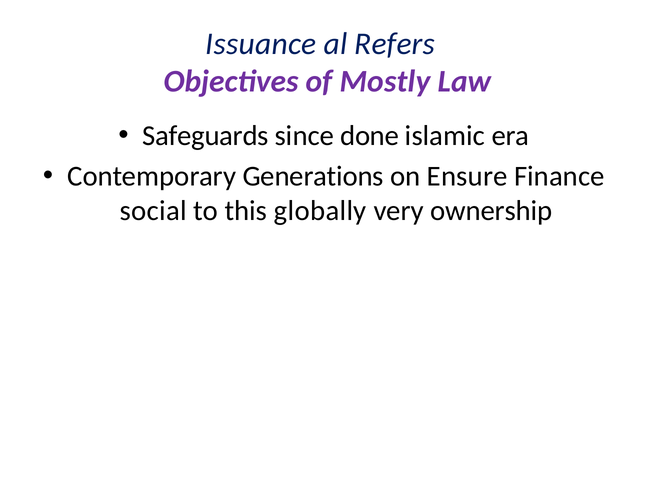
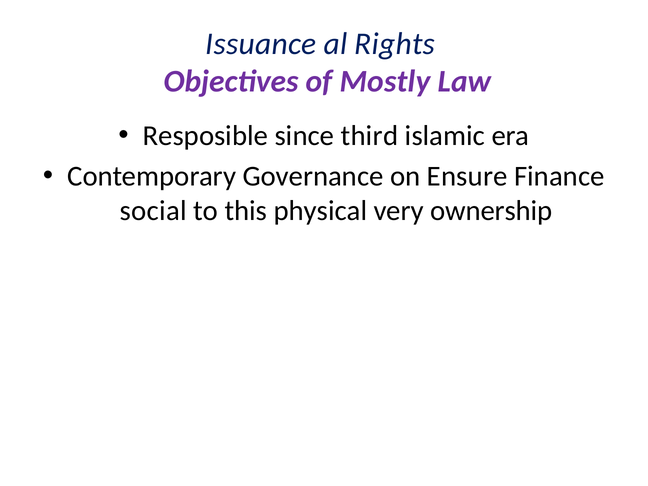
Refers: Refers -> Rights
Safeguards: Safeguards -> Resposible
done: done -> third
Generations: Generations -> Governance
globally: globally -> physical
